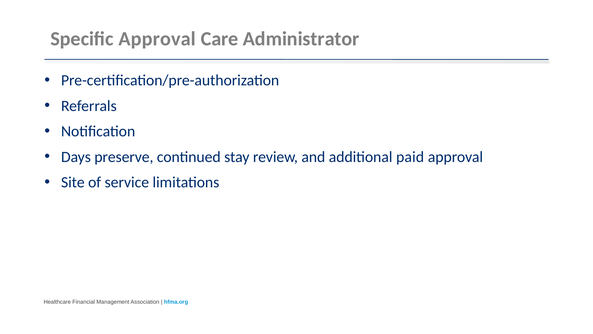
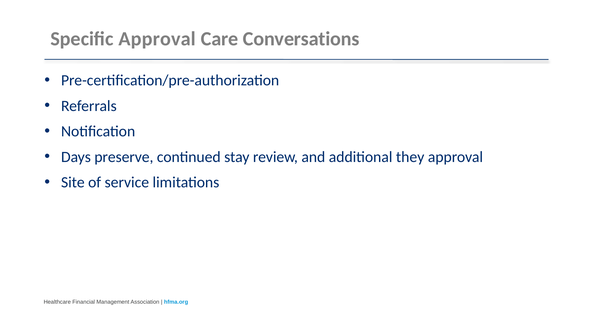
Administrator: Administrator -> Conversations
paid: paid -> they
